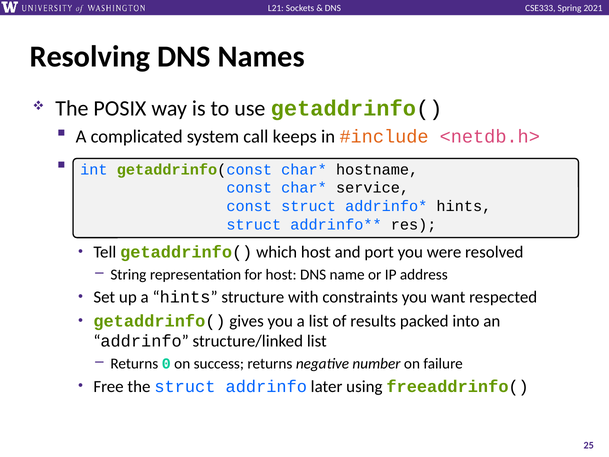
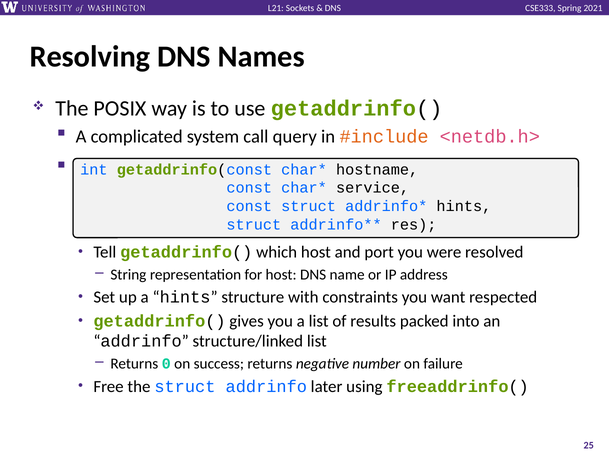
keeps: keeps -> query
